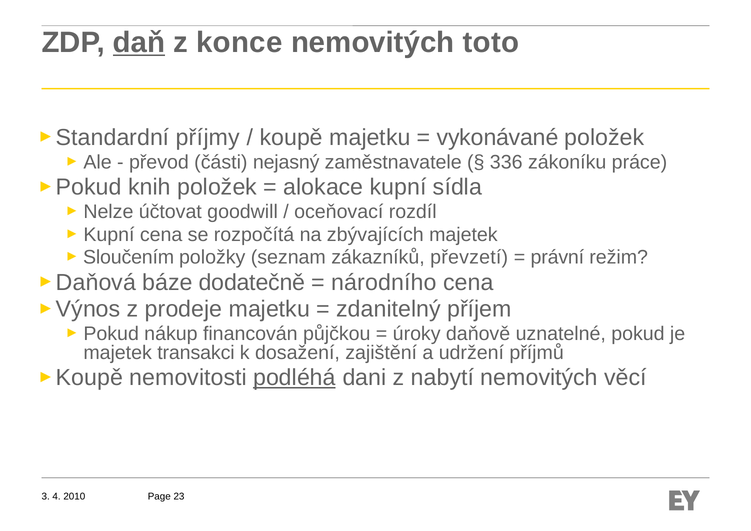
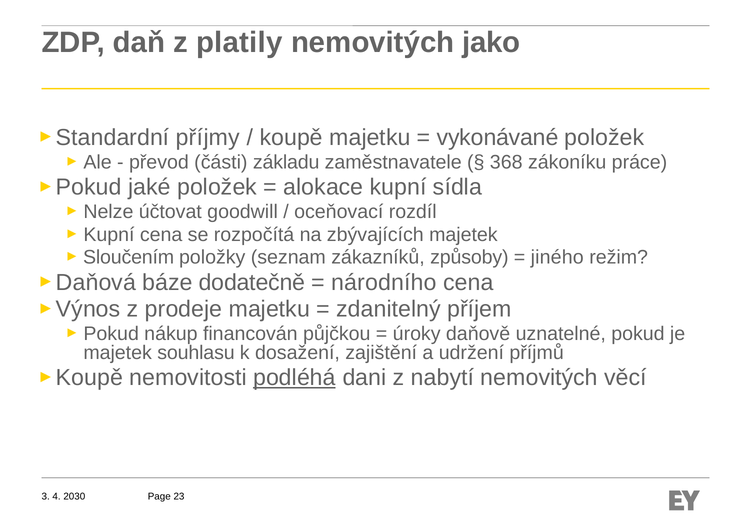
daň underline: present -> none
konce: konce -> platily
toto: toto -> jako
nejasný: nejasný -> základu
336: 336 -> 368
knih: knih -> jaké
převzetí: převzetí -> způsoby
právní: právní -> jiného
transakci: transakci -> souhlasu
2010: 2010 -> 2030
